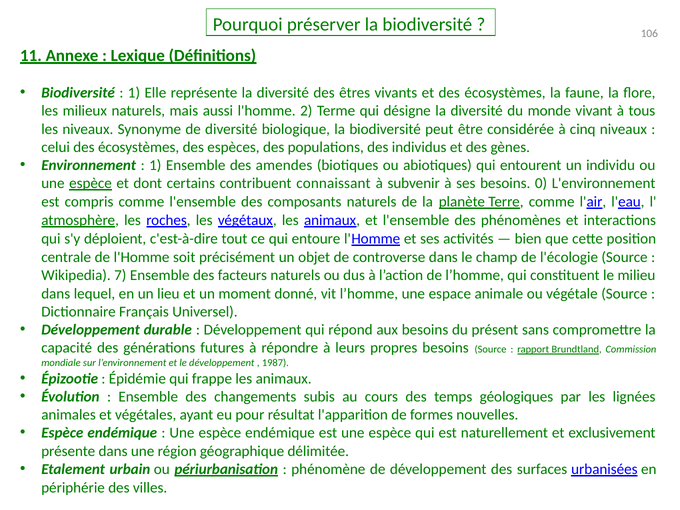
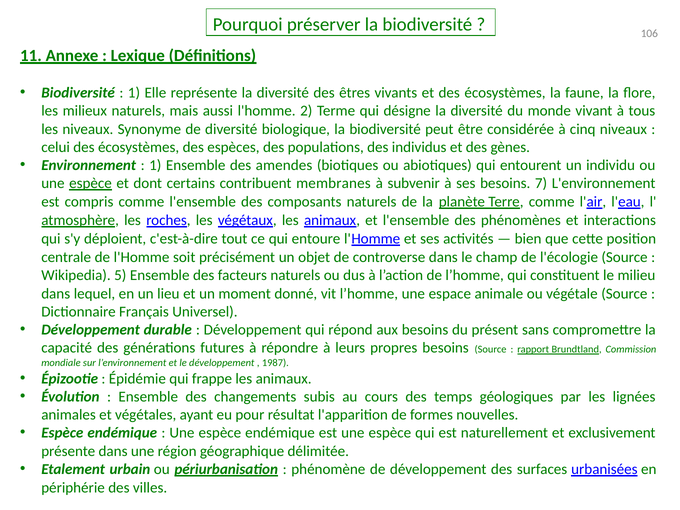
connaissant: connaissant -> membranes
0: 0 -> 7
7: 7 -> 5
